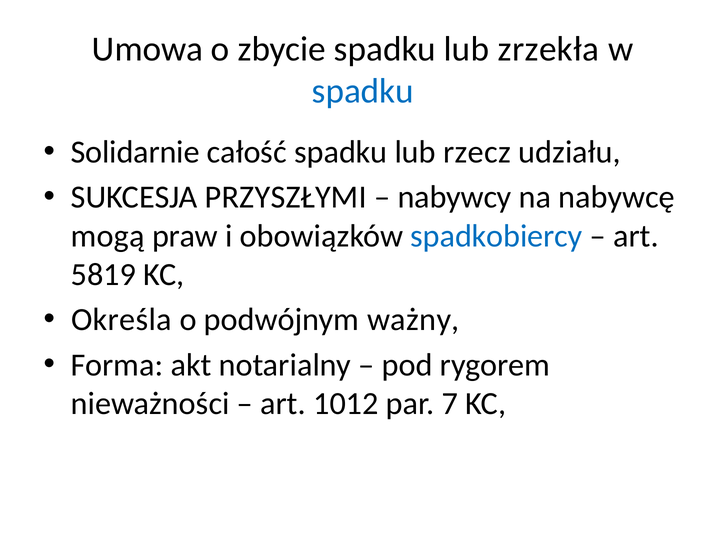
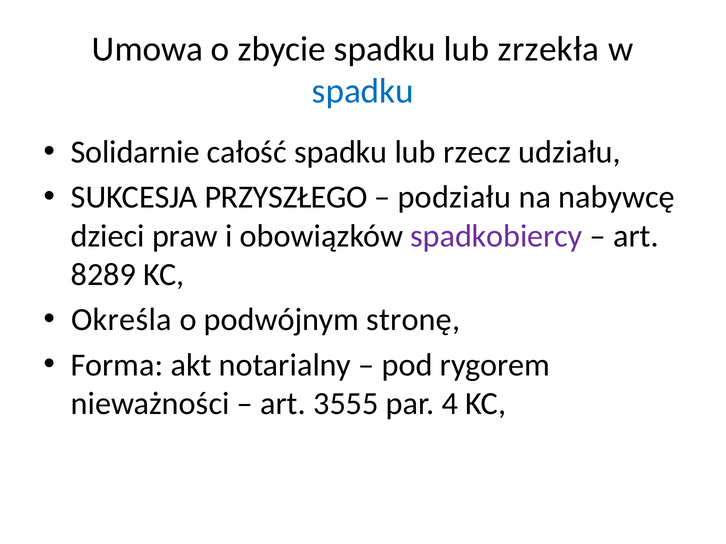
PRZYSZŁYMI: PRZYSZŁYMI -> PRZYSZŁEGO
nabywcy: nabywcy -> podziału
mogą: mogą -> dzieci
spadkobiercy colour: blue -> purple
5819: 5819 -> 8289
ważny: ważny -> stronę
1012: 1012 -> 3555
7: 7 -> 4
